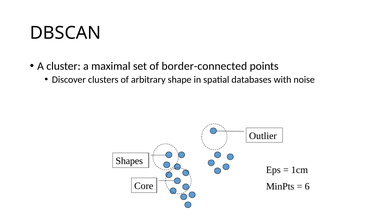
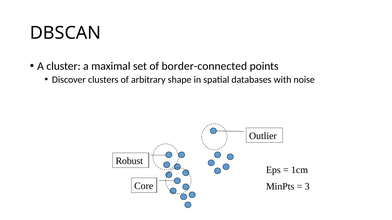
Shapes: Shapes -> Robust
6: 6 -> 3
